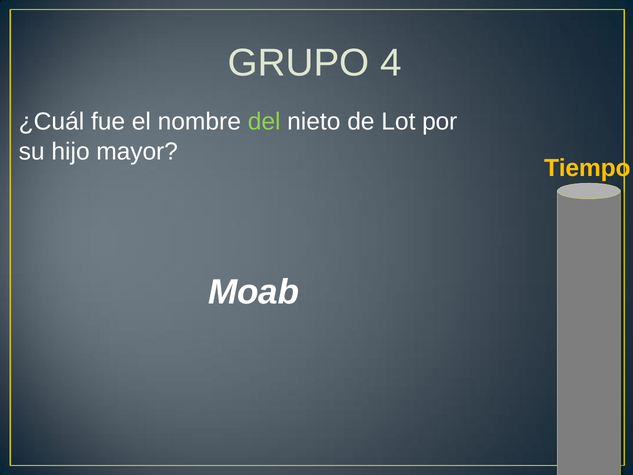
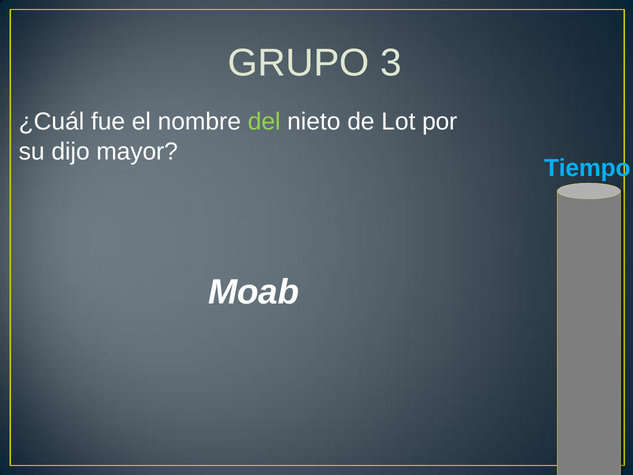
4: 4 -> 3
hijo: hijo -> dijo
Tiempo colour: yellow -> light blue
